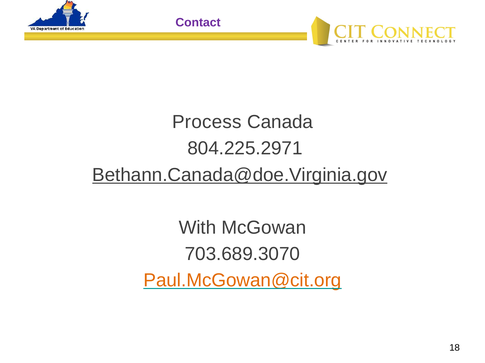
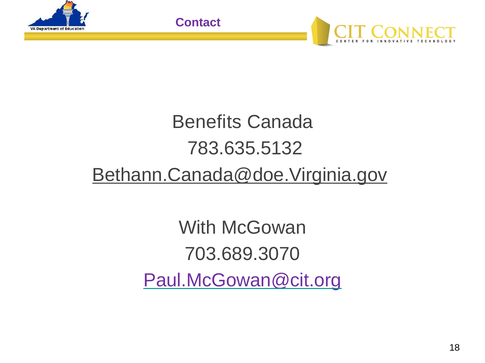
Process: Process -> Benefits
804.225.2971: 804.225.2971 -> 783.635.5132
Paul.McGowan@cit.org colour: orange -> purple
